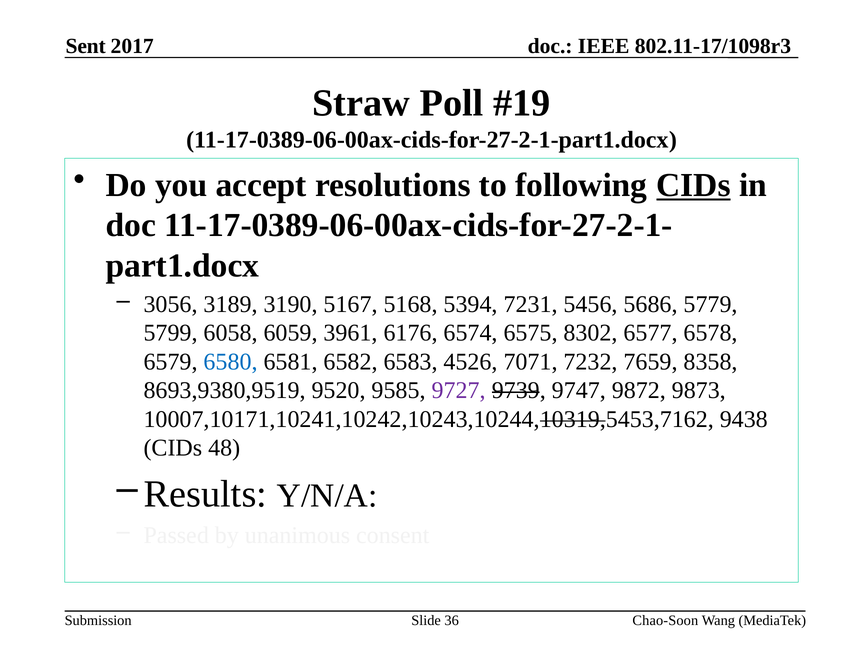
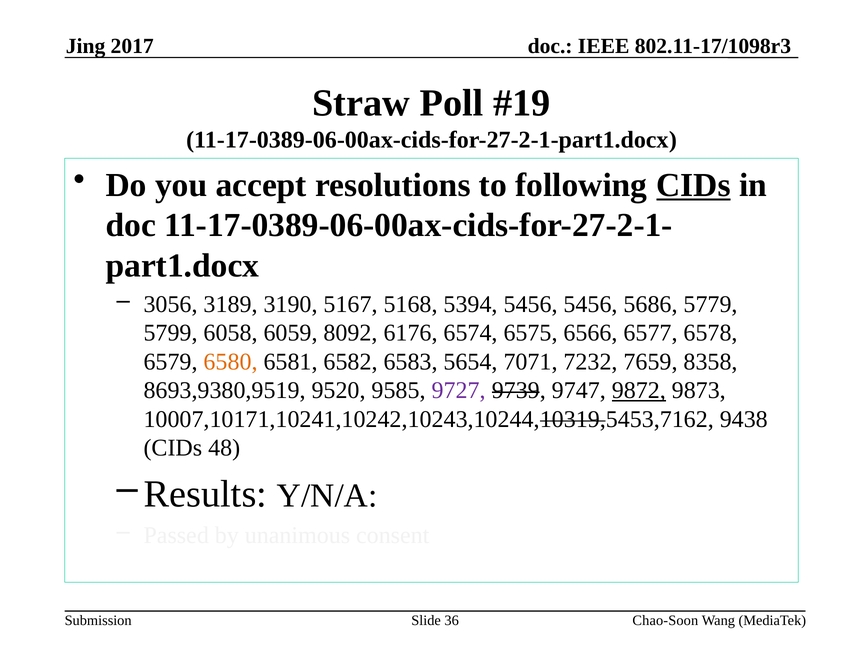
Sent: Sent -> Jing
5394 7231: 7231 -> 5456
3961: 3961 -> 8092
8302: 8302 -> 6566
6580 colour: blue -> orange
4526: 4526 -> 5654
9872 underline: none -> present
